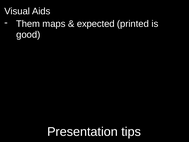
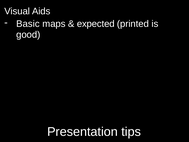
Them: Them -> Basic
